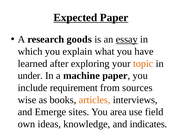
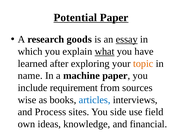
Expected: Expected -> Potential
what underline: none -> present
under: under -> name
articles colour: orange -> blue
Emerge: Emerge -> Process
area: area -> side
indicates: indicates -> financial
